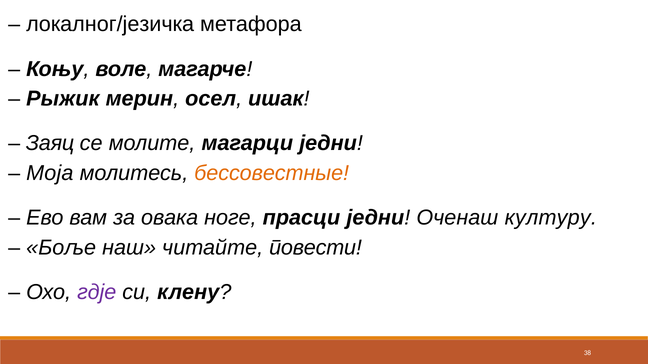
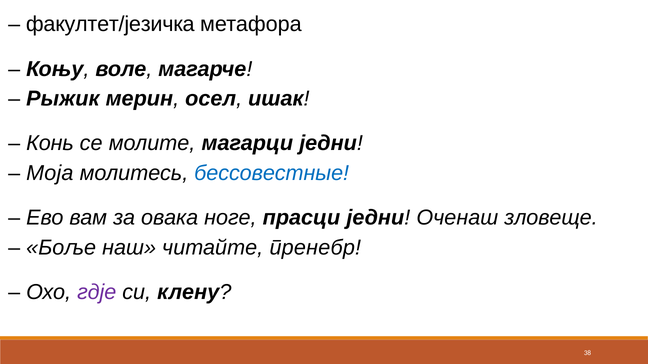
локалног/језичка: локалног/језичка -> факултет/језичка
Заяц: Заяц -> Конь
бессовестные colour: orange -> blue
културу: културу -> зловеще
повести: повести -> пренебр
